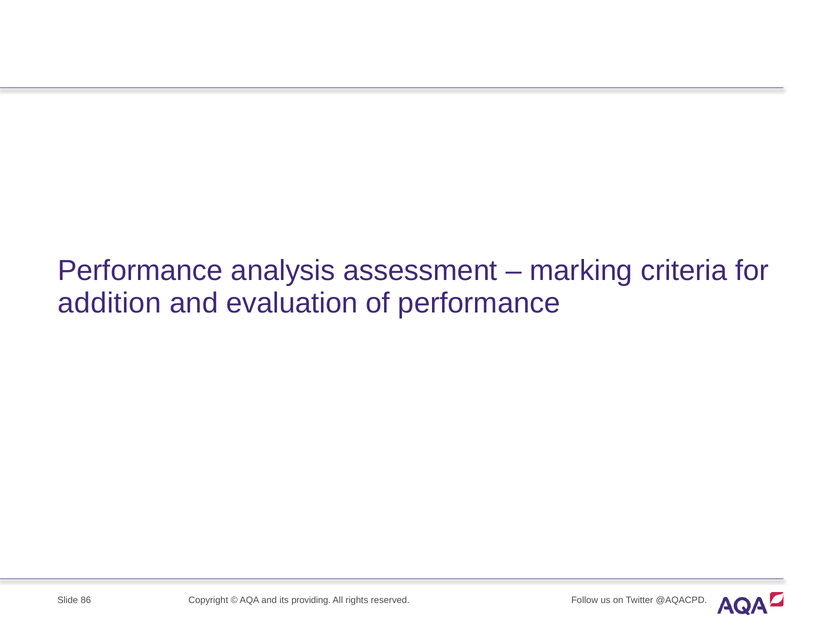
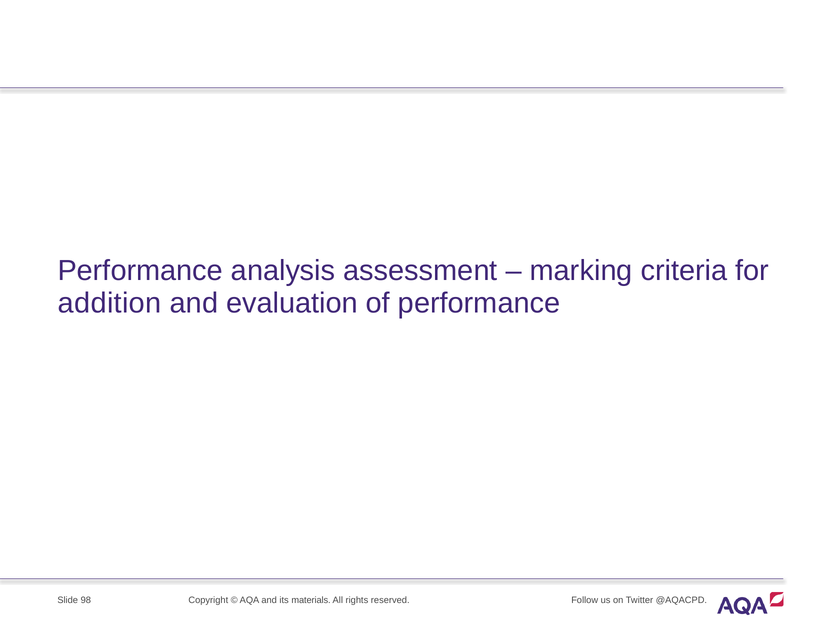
86: 86 -> 98
providing: providing -> materials
